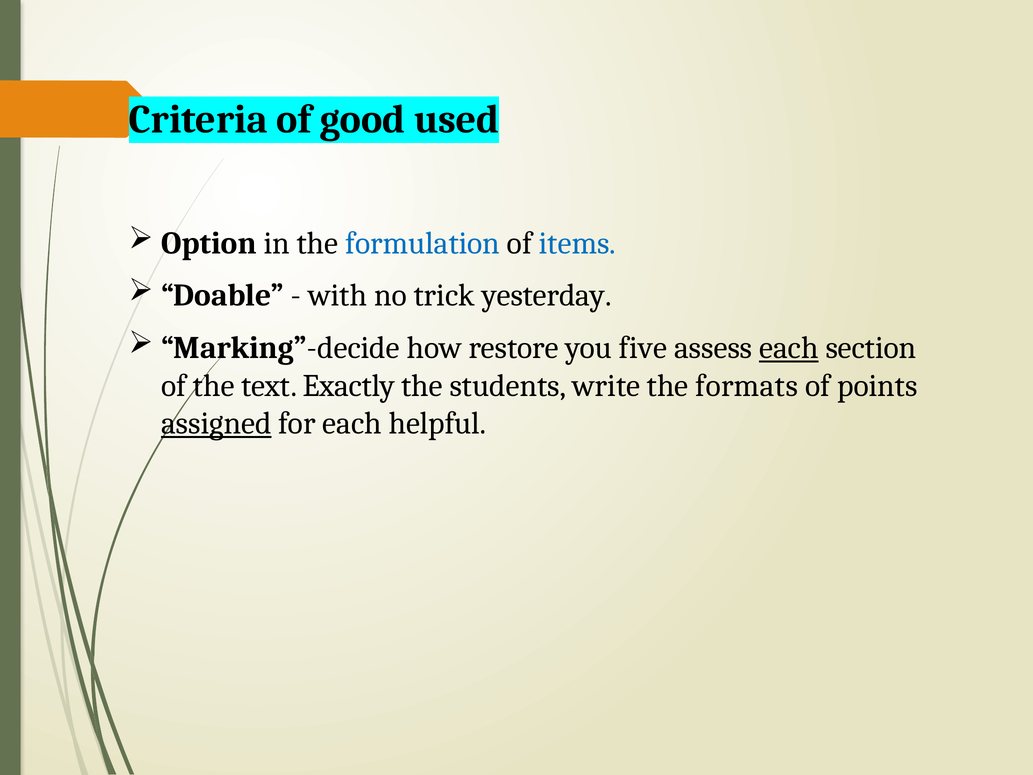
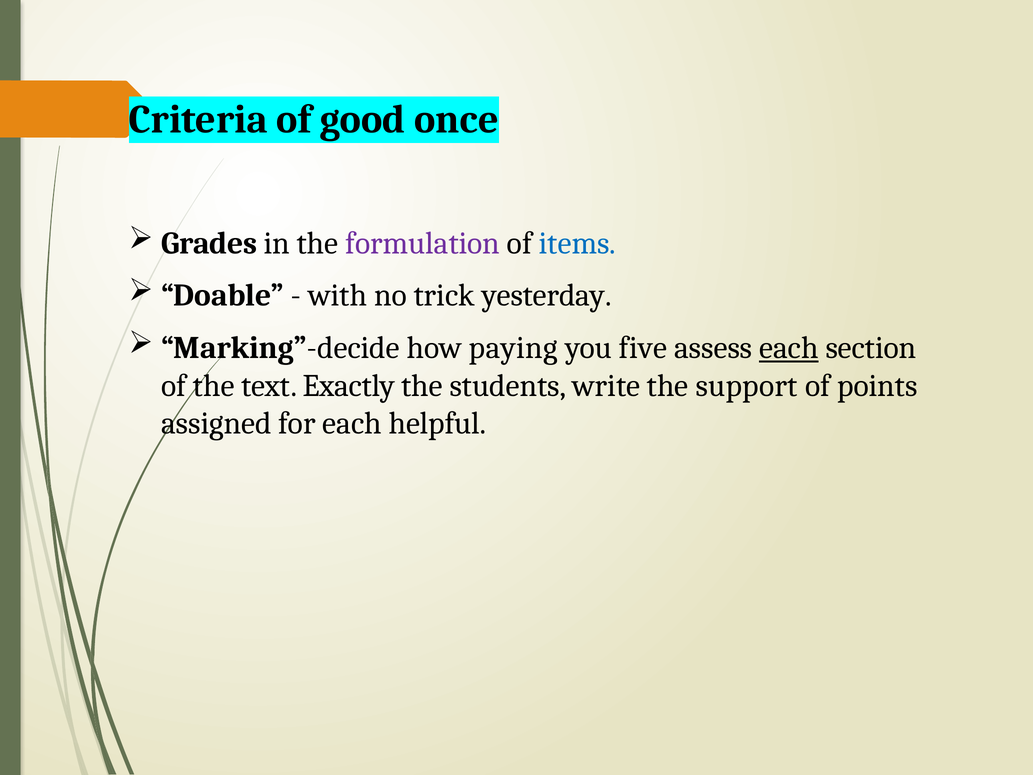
used: used -> once
Option: Option -> Grades
formulation colour: blue -> purple
restore: restore -> paying
formats: formats -> support
assigned underline: present -> none
